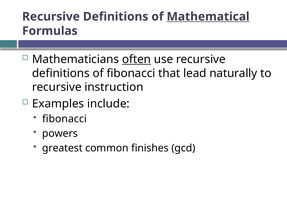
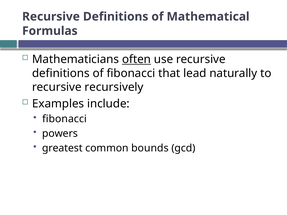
Mathematical underline: present -> none
instruction: instruction -> recursively
finishes: finishes -> bounds
